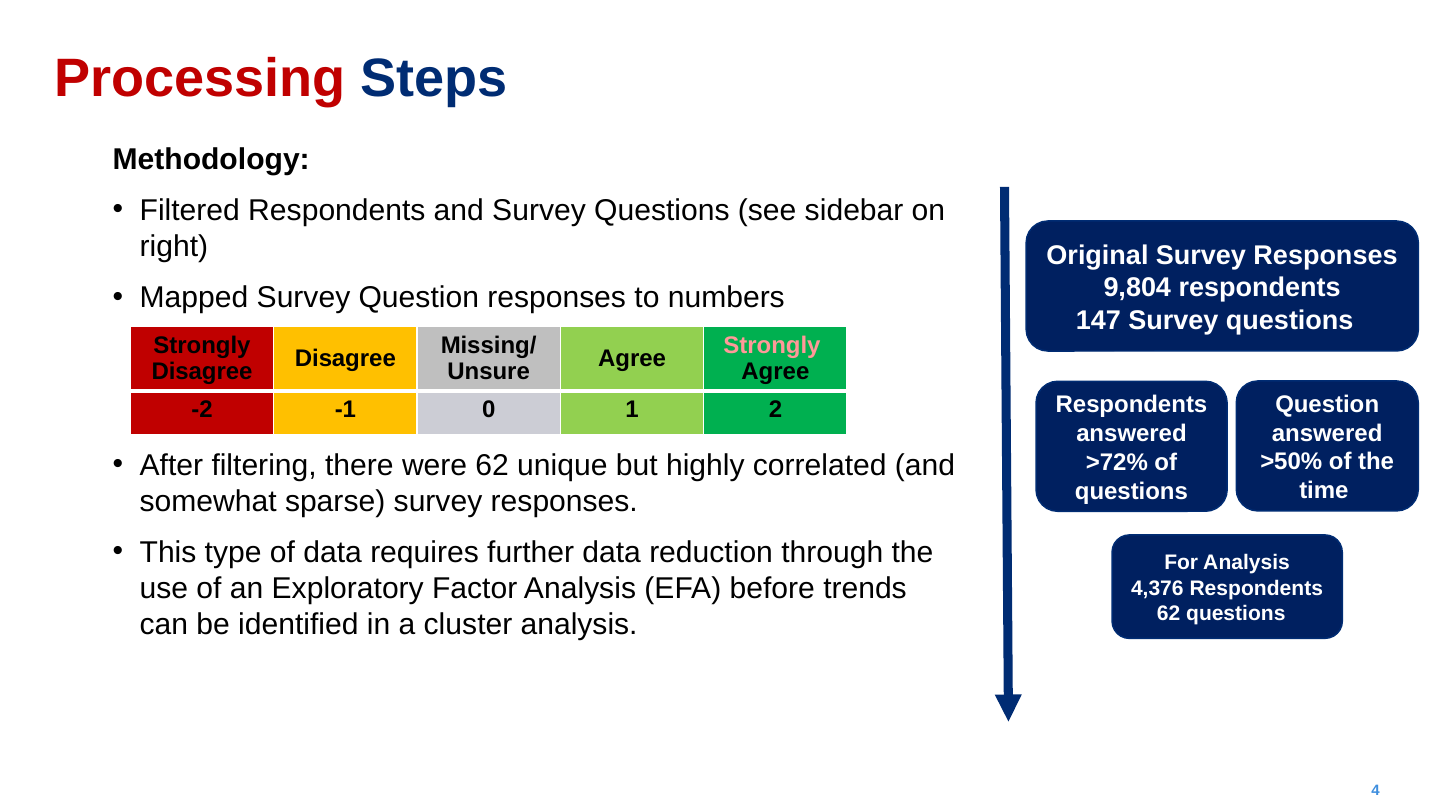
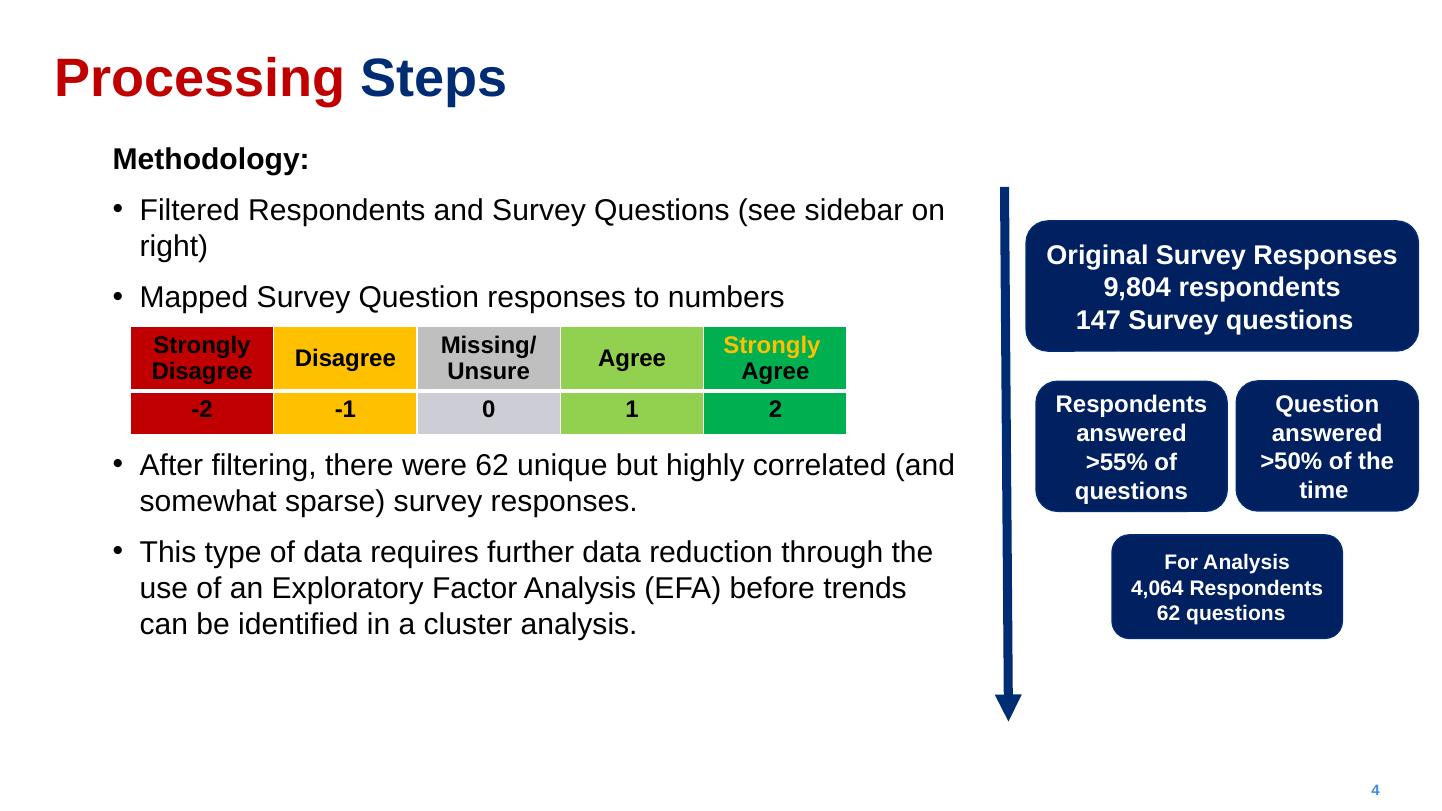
Strongly at (772, 345) colour: pink -> yellow
>72%: >72% -> >55%
4,376: 4,376 -> 4,064
